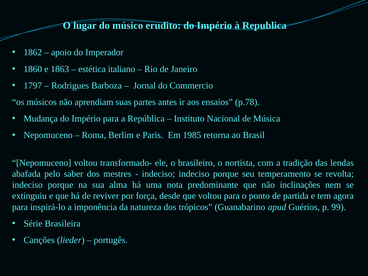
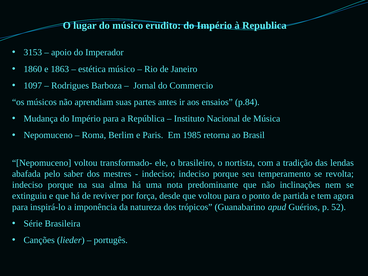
1862: 1862 -> 3153
estética italiano: italiano -> músico
1797: 1797 -> 1097
p.78: p.78 -> p.84
99: 99 -> 52
